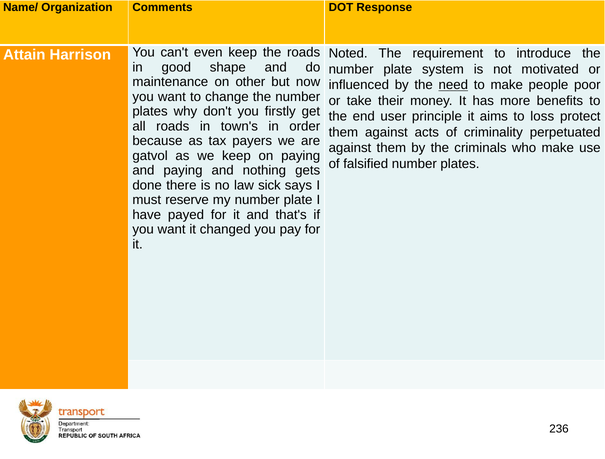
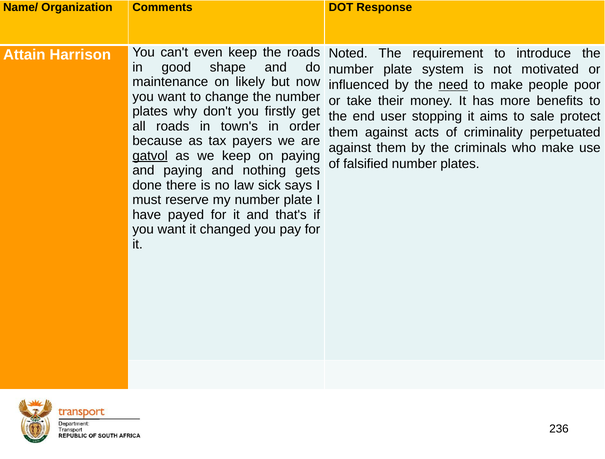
other: other -> likely
principle: principle -> stopping
loss: loss -> sale
gatvol underline: none -> present
